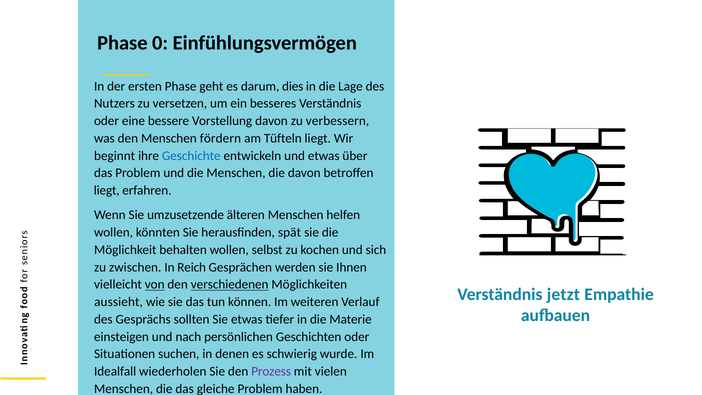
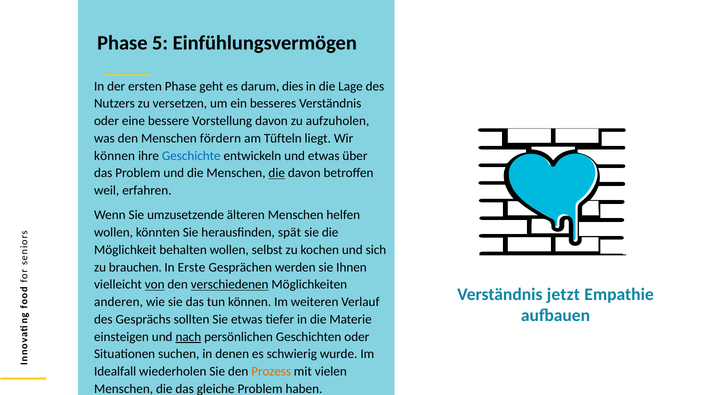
0: 0 -> 5
verbessern: verbessern -> aufzuholen
beginnt at (115, 156): beginnt -> können
die at (277, 173) underline: none -> present
liegt at (107, 190): liegt -> weil
zwischen: zwischen -> brauchen
Reich: Reich -> Erste
aussieht: aussieht -> anderen
nach underline: none -> present
Prozess colour: purple -> orange
